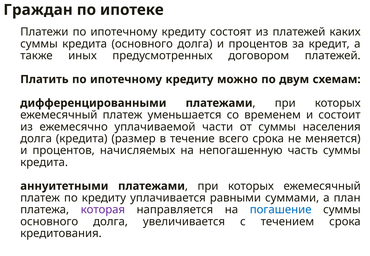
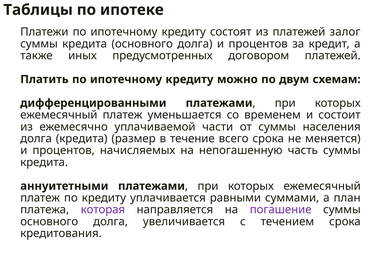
Граждан: Граждан -> Таблицы
каких: каких -> залог
погашение colour: blue -> purple
